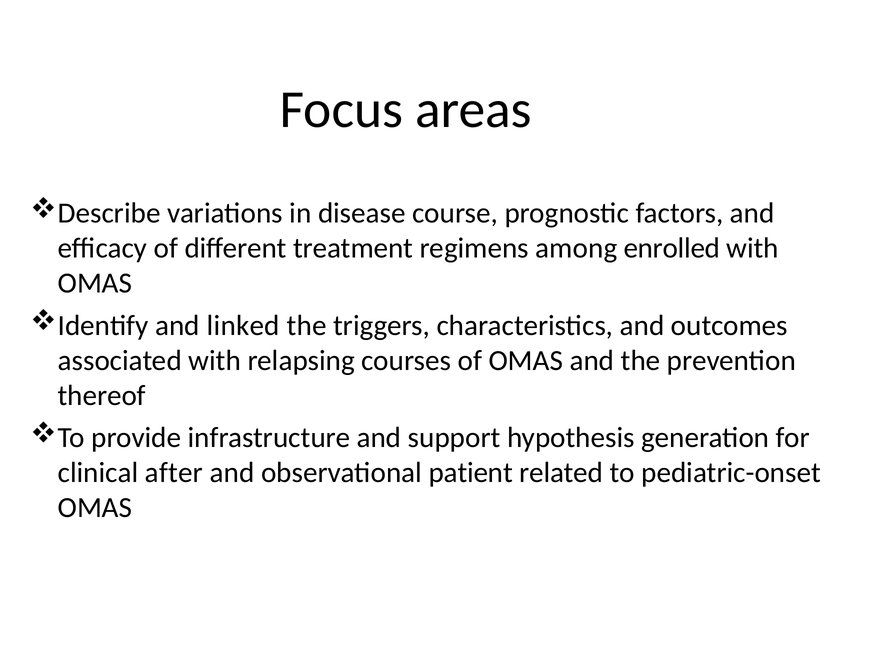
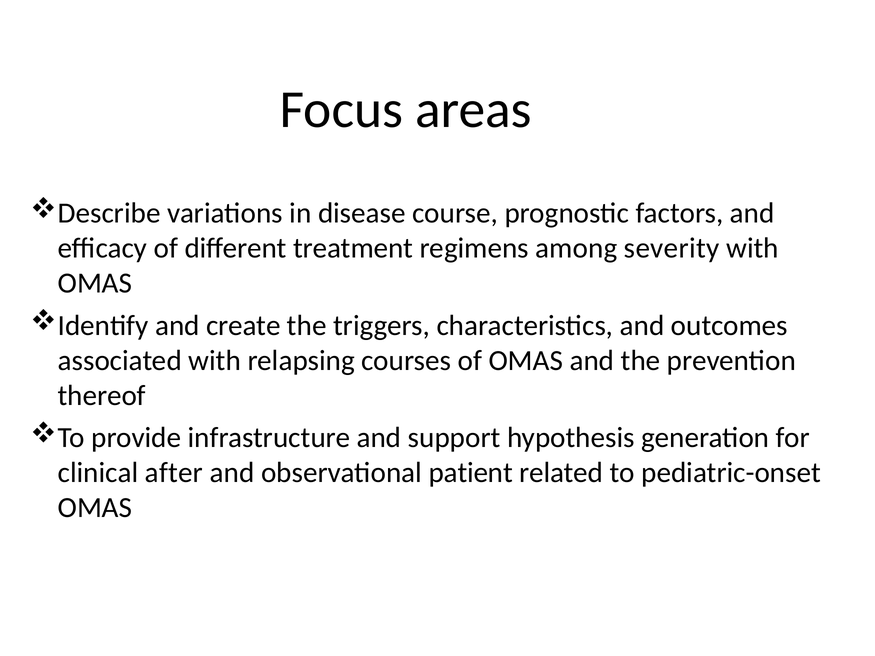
enrolled: enrolled -> severity
linked: linked -> create
